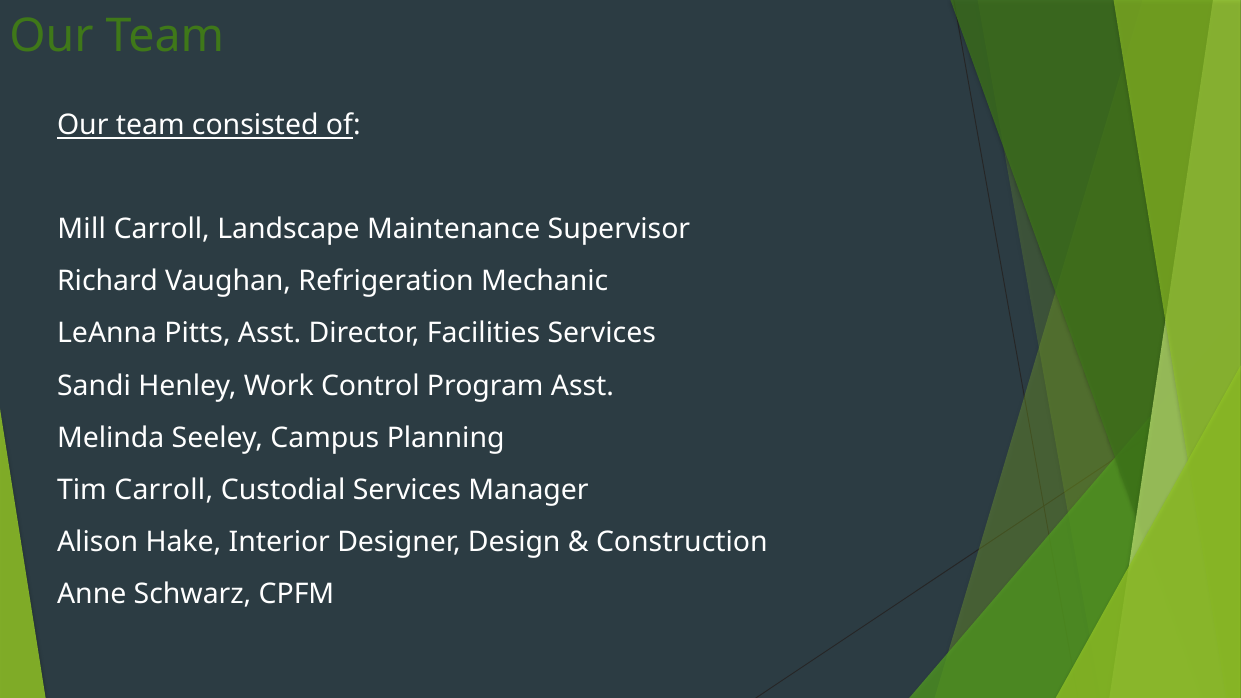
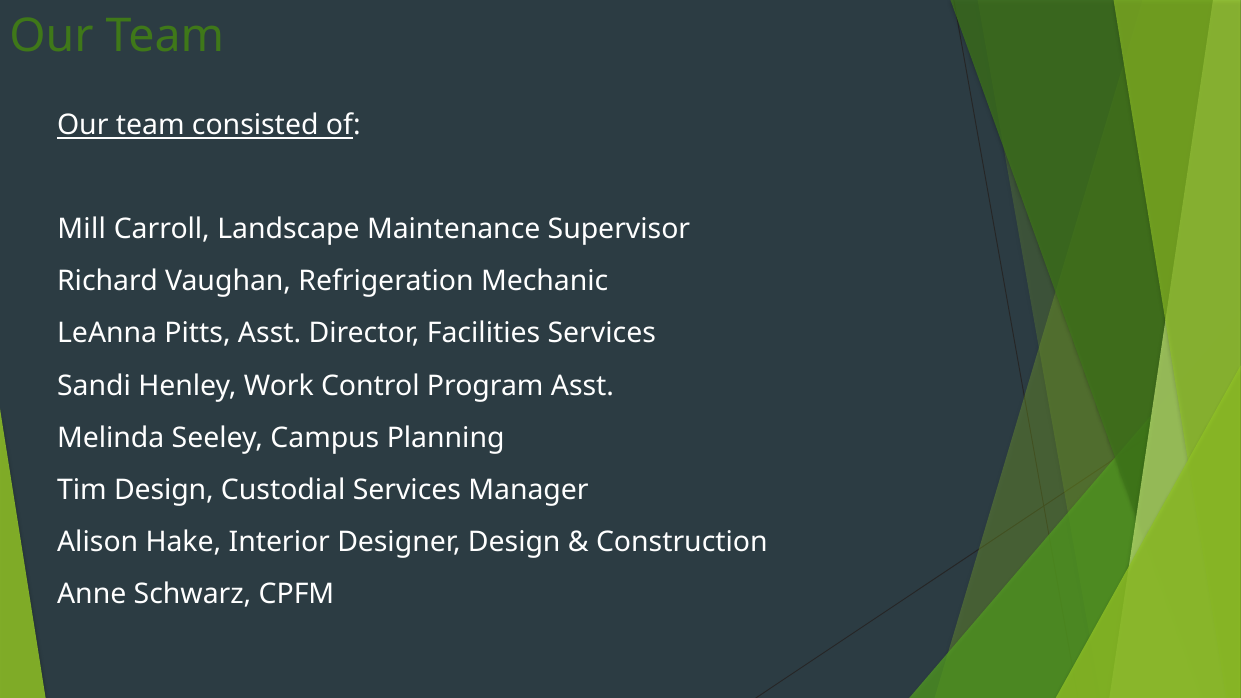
Tim Carroll: Carroll -> Design
